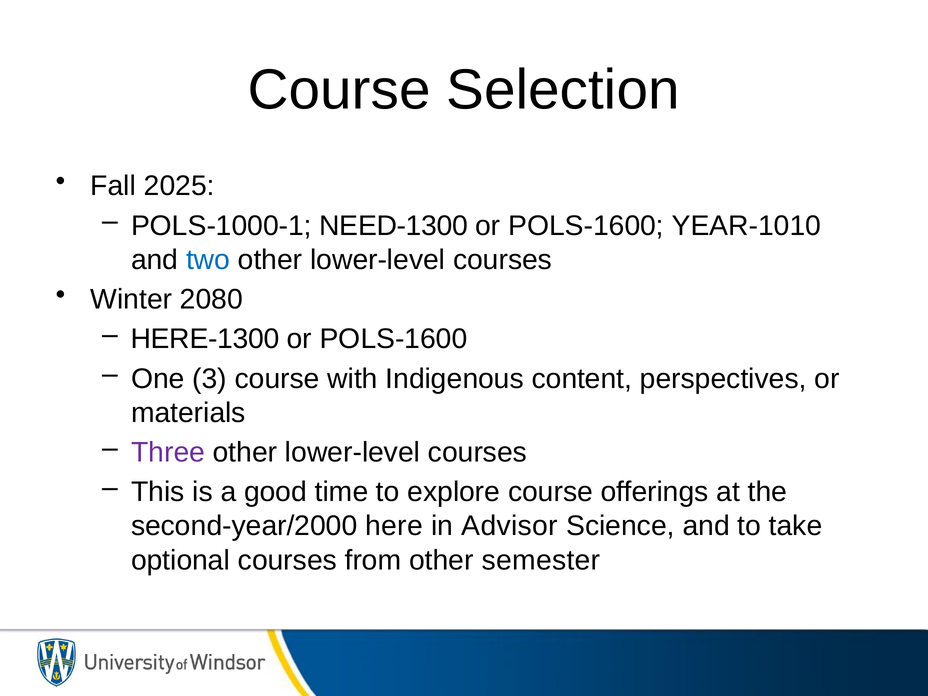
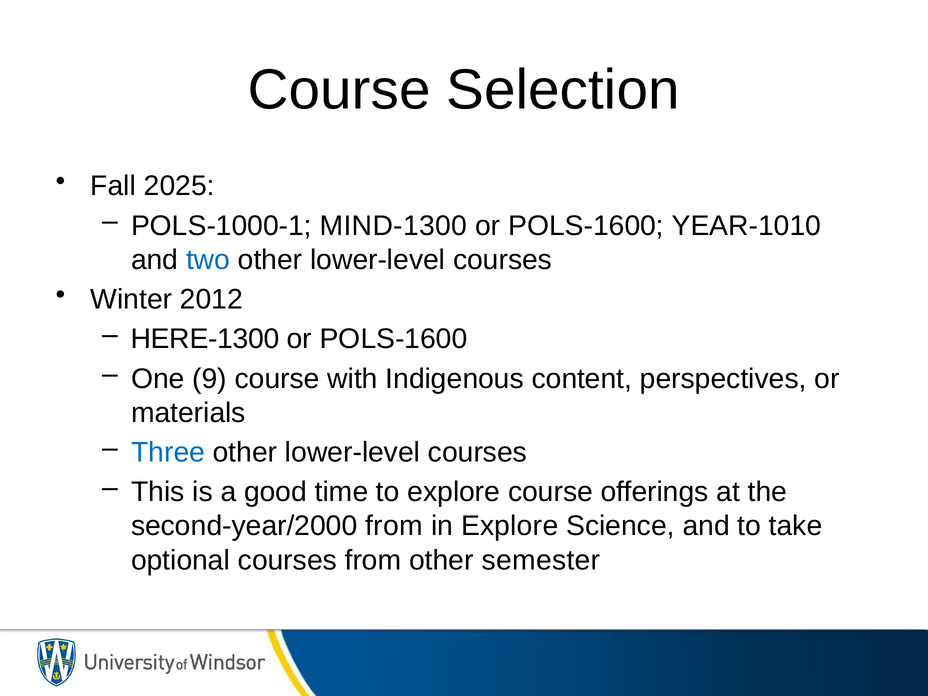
NEED-1300: NEED-1300 -> MIND-1300
2080: 2080 -> 2012
3: 3 -> 9
Three colour: purple -> blue
second-year/2000 here: here -> from
in Advisor: Advisor -> Explore
